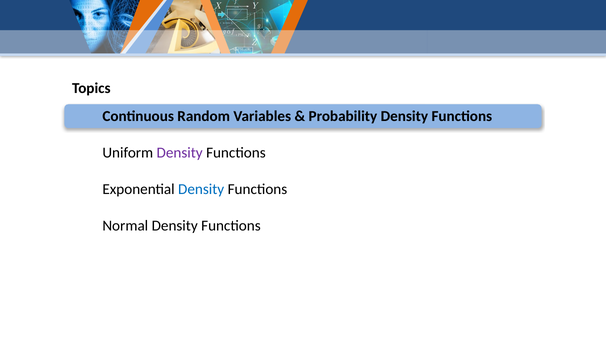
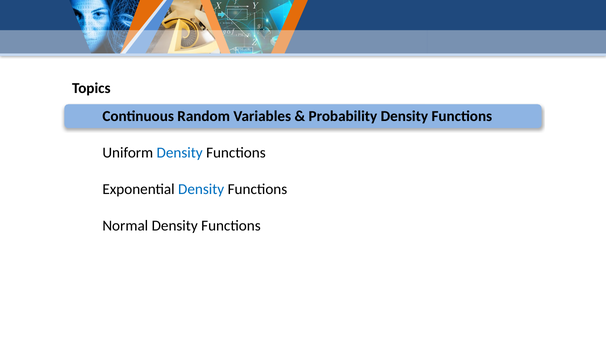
Density at (180, 153) colour: purple -> blue
